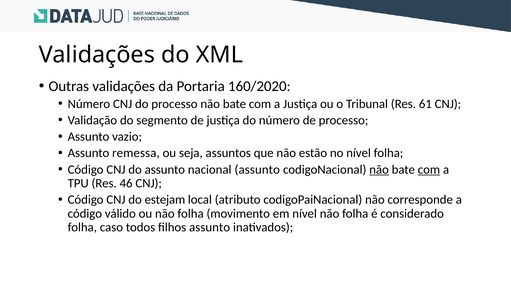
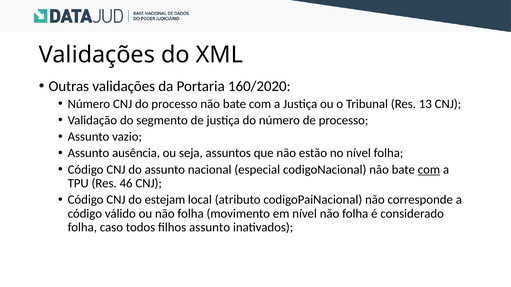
61: 61 -> 13
remessa: remessa -> ausência
nacional assunto: assunto -> especial
não at (379, 170) underline: present -> none
